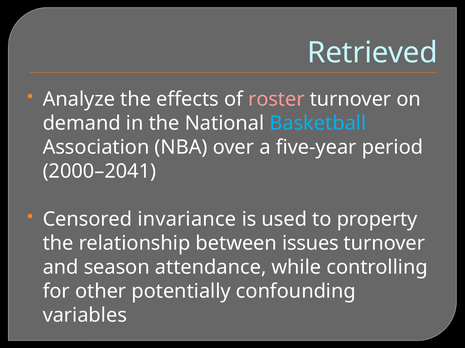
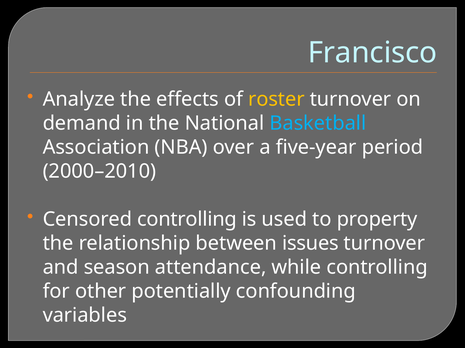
Retrieved: Retrieved -> Francisco
roster colour: pink -> yellow
2000–2041: 2000–2041 -> 2000–2010
Censored invariance: invariance -> controlling
